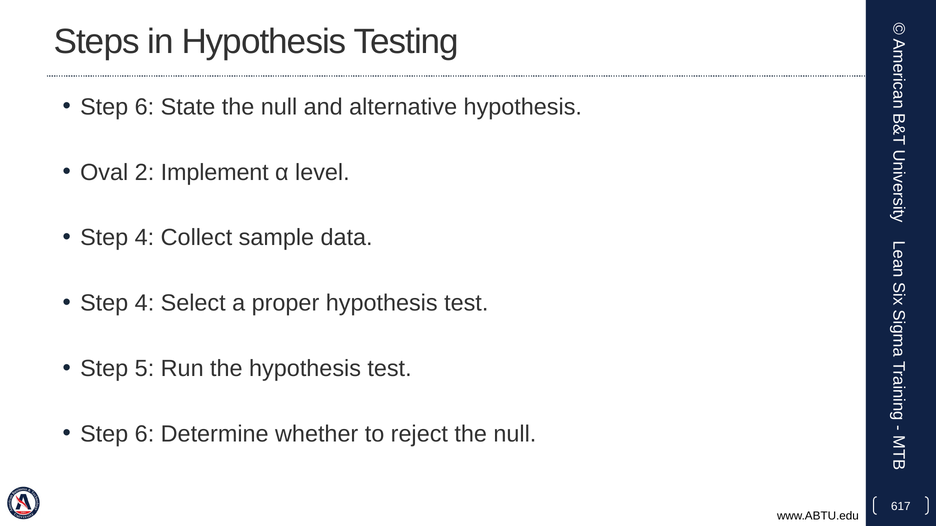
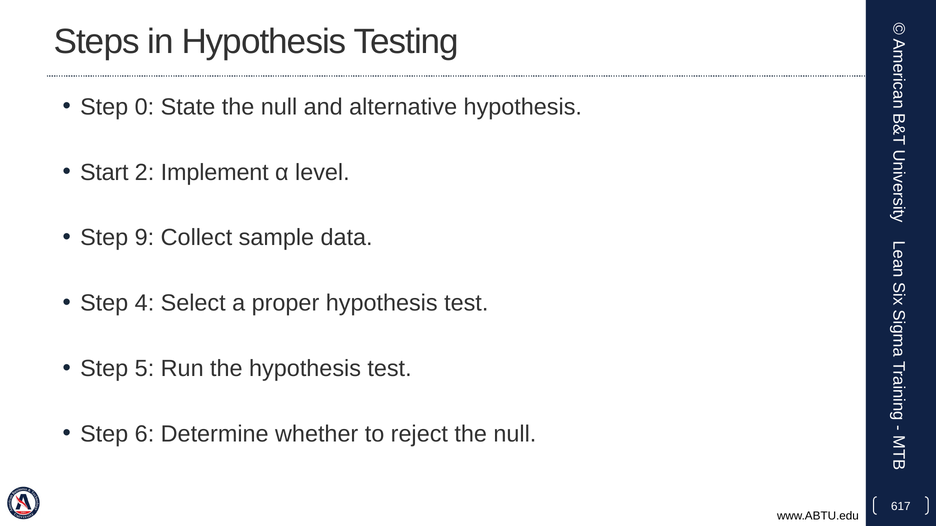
6 at (144, 107): 6 -> 0
Oval: Oval -> Start
4 at (144, 238): 4 -> 9
